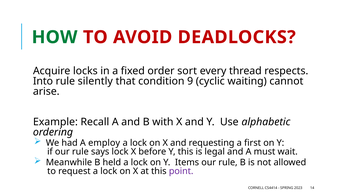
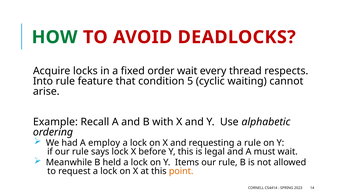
order sort: sort -> wait
silently: silently -> feature
9: 9 -> 5
a first: first -> rule
point colour: purple -> orange
